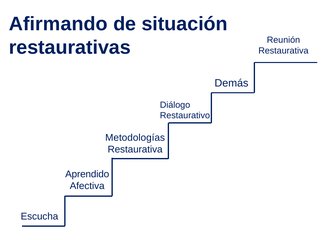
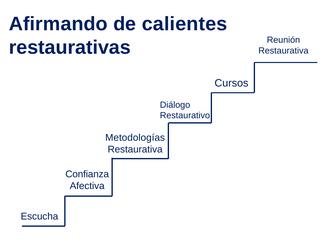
situación: situación -> calientes
Demás: Demás -> Cursos
Aprendido: Aprendido -> Confianza
